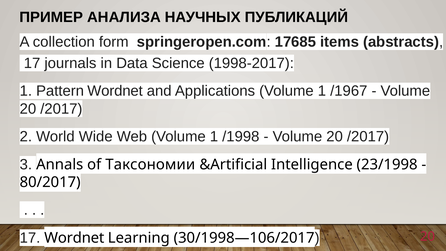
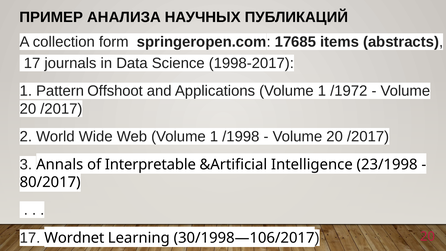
Pattern Wordnet: Wordnet -> Offshoot
/1967: /1967 -> /1972
Таксономии: Таксономии -> Interpretable
